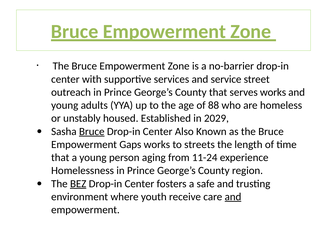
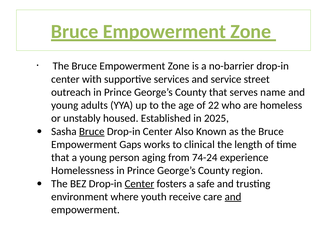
serves works: works -> name
88: 88 -> 22
2029: 2029 -> 2025
streets: streets -> clinical
11-24: 11-24 -> 74-24
BEZ underline: present -> none
Center at (139, 184) underline: none -> present
